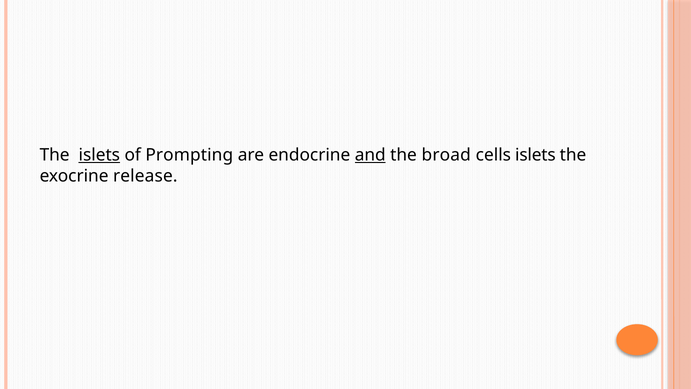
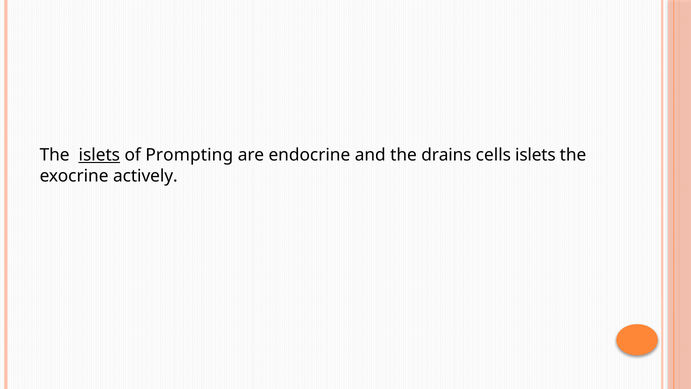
and underline: present -> none
broad: broad -> drains
release: release -> actively
